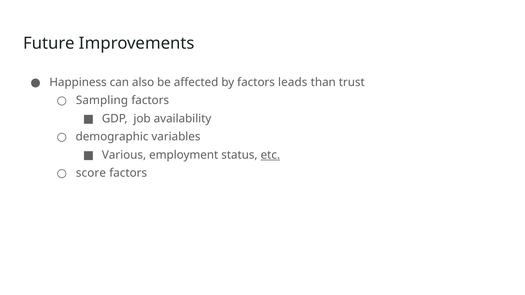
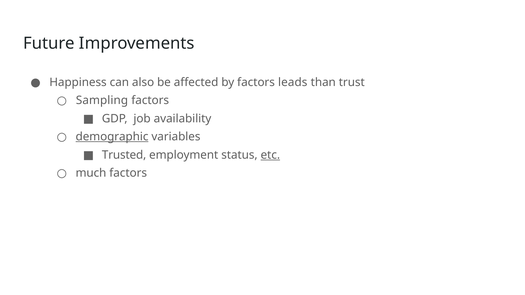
demographic underline: none -> present
Various: Various -> Trusted
score: score -> much
